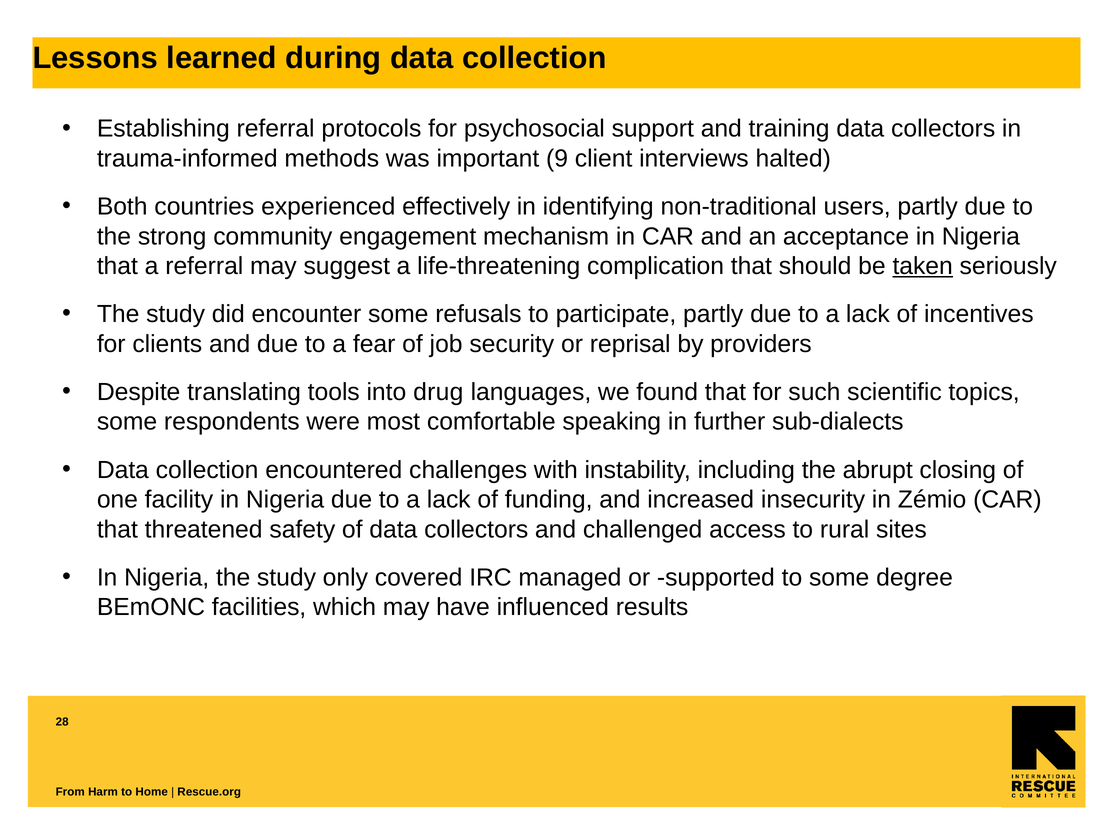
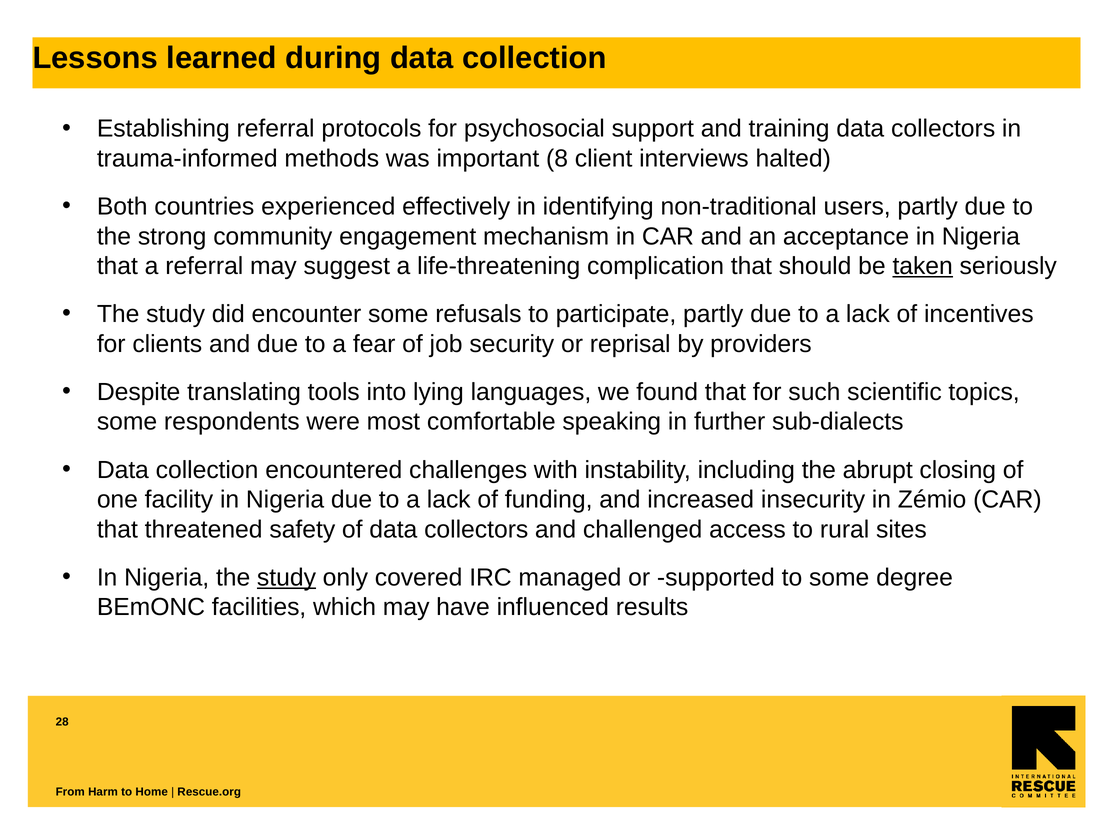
9: 9 -> 8
drug: drug -> lying
study at (286, 577) underline: none -> present
